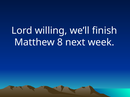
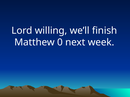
8: 8 -> 0
